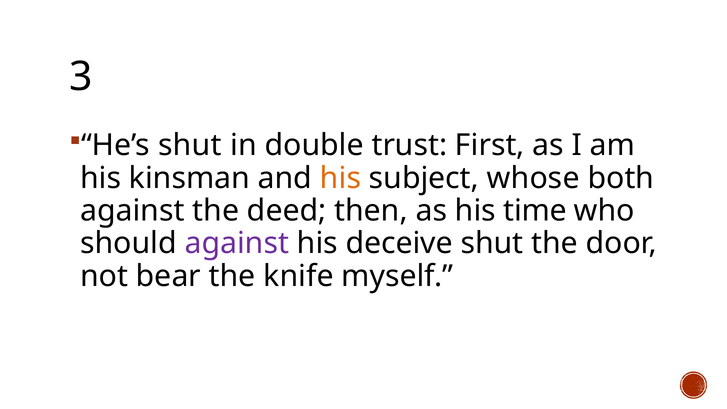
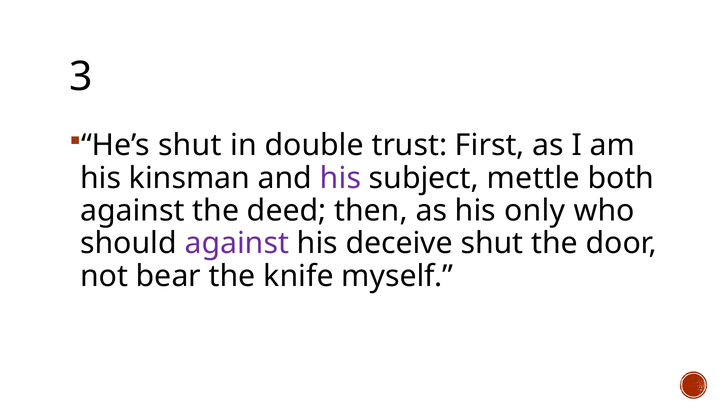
his at (341, 178) colour: orange -> purple
whose: whose -> mettle
time: time -> only
